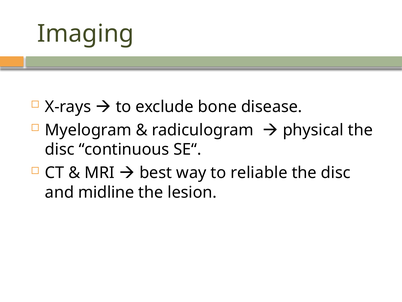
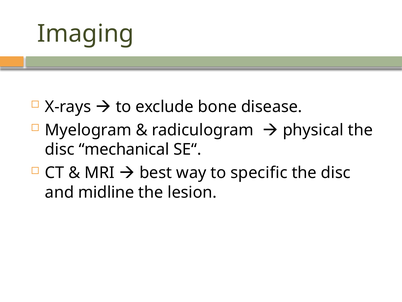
continuous: continuous -> mechanical
reliable: reliable -> specific
